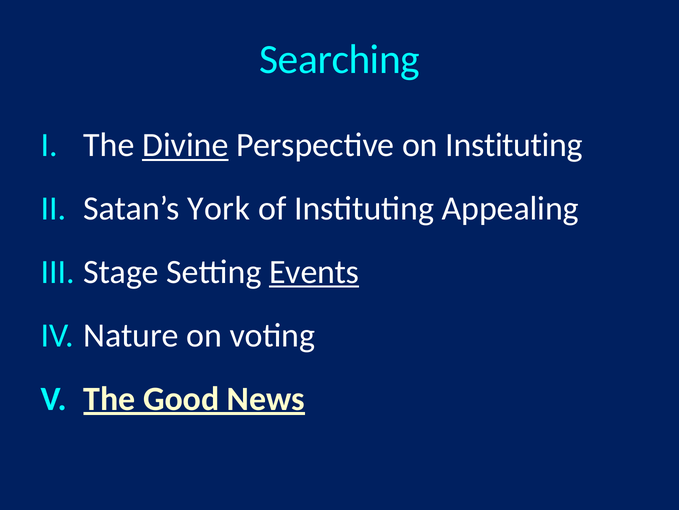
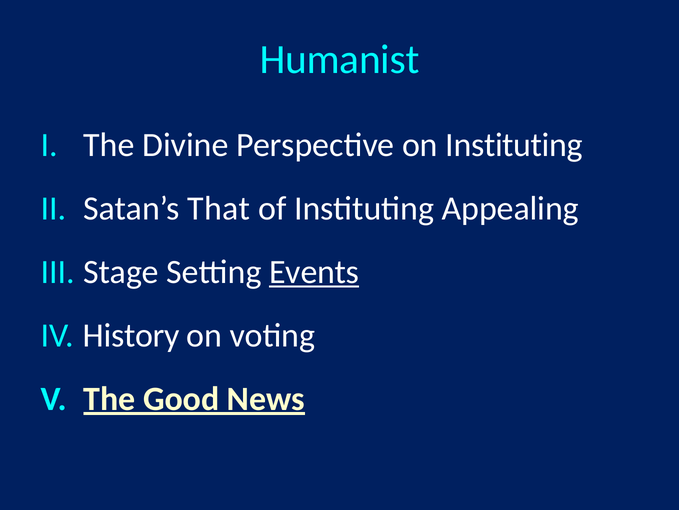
Searching: Searching -> Humanist
Divine underline: present -> none
York: York -> That
Nature: Nature -> History
